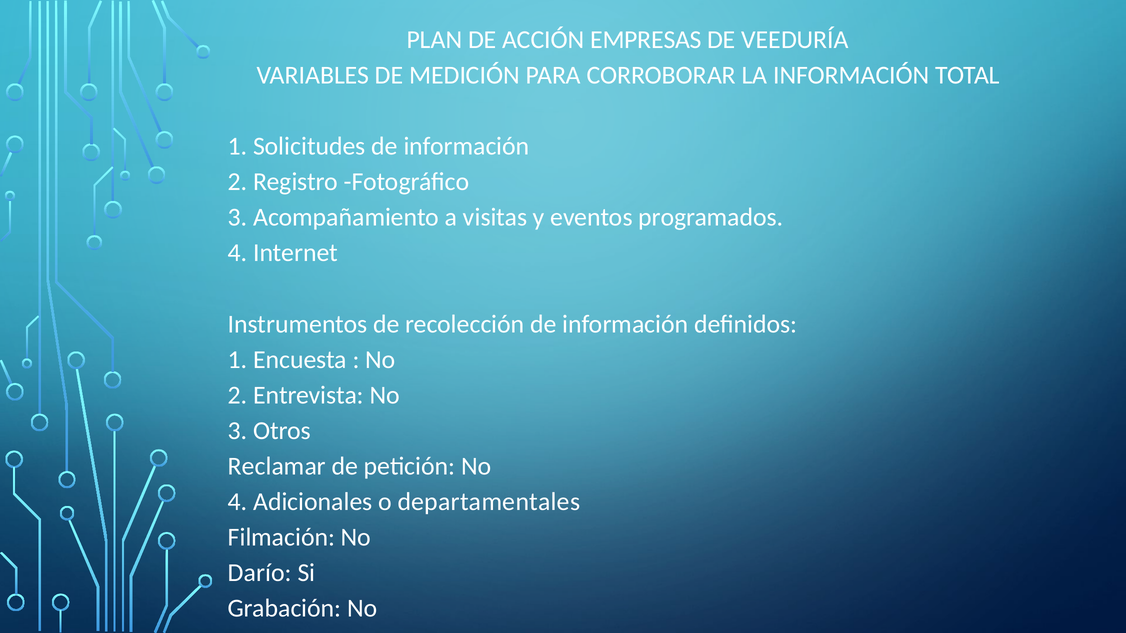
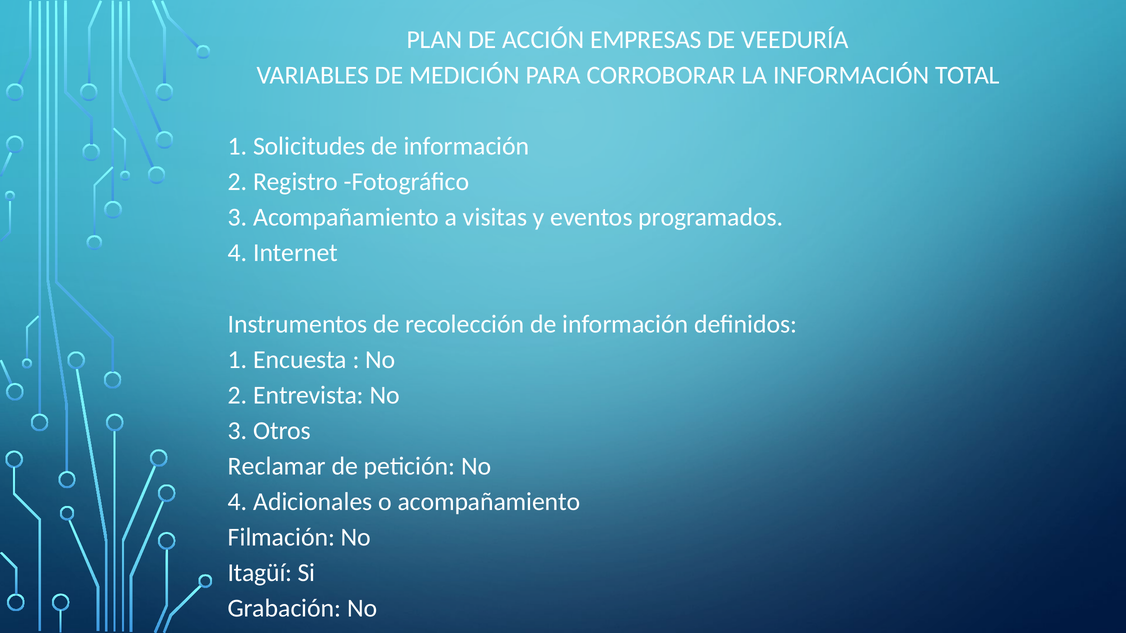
o departamentales: departamentales -> acompañamiento
Darío: Darío -> Itagüí
